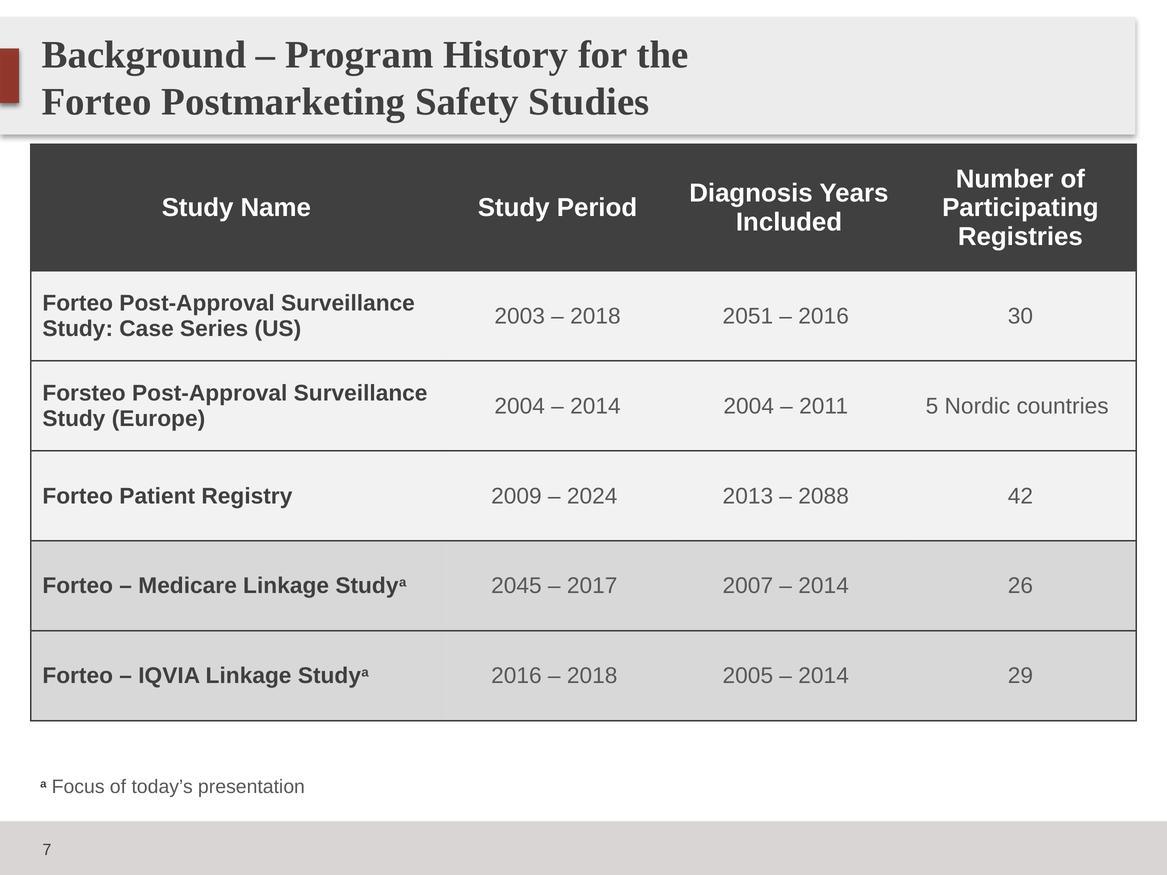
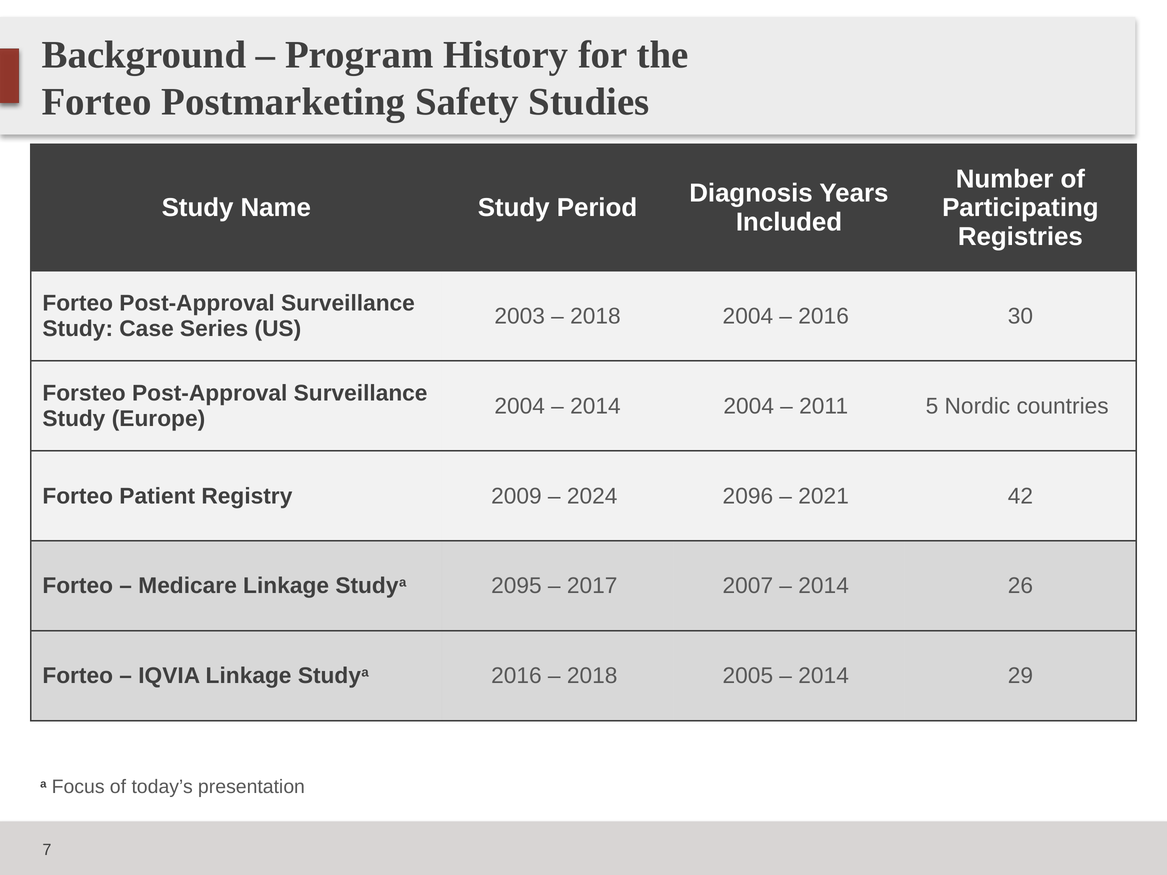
2018 2051: 2051 -> 2004
2013: 2013 -> 2096
2088: 2088 -> 2021
2045: 2045 -> 2095
